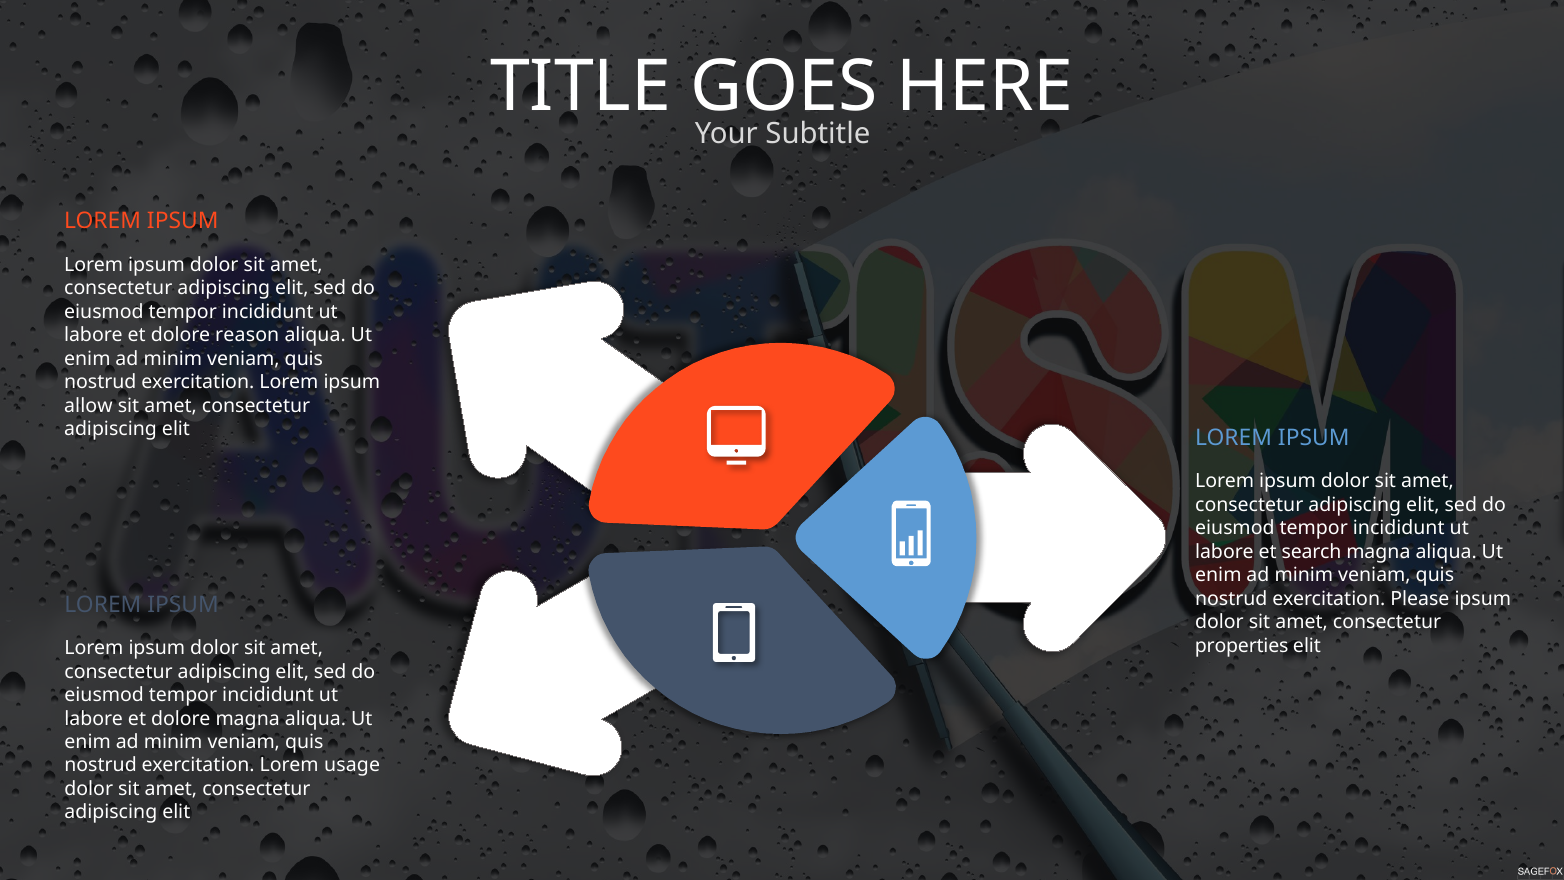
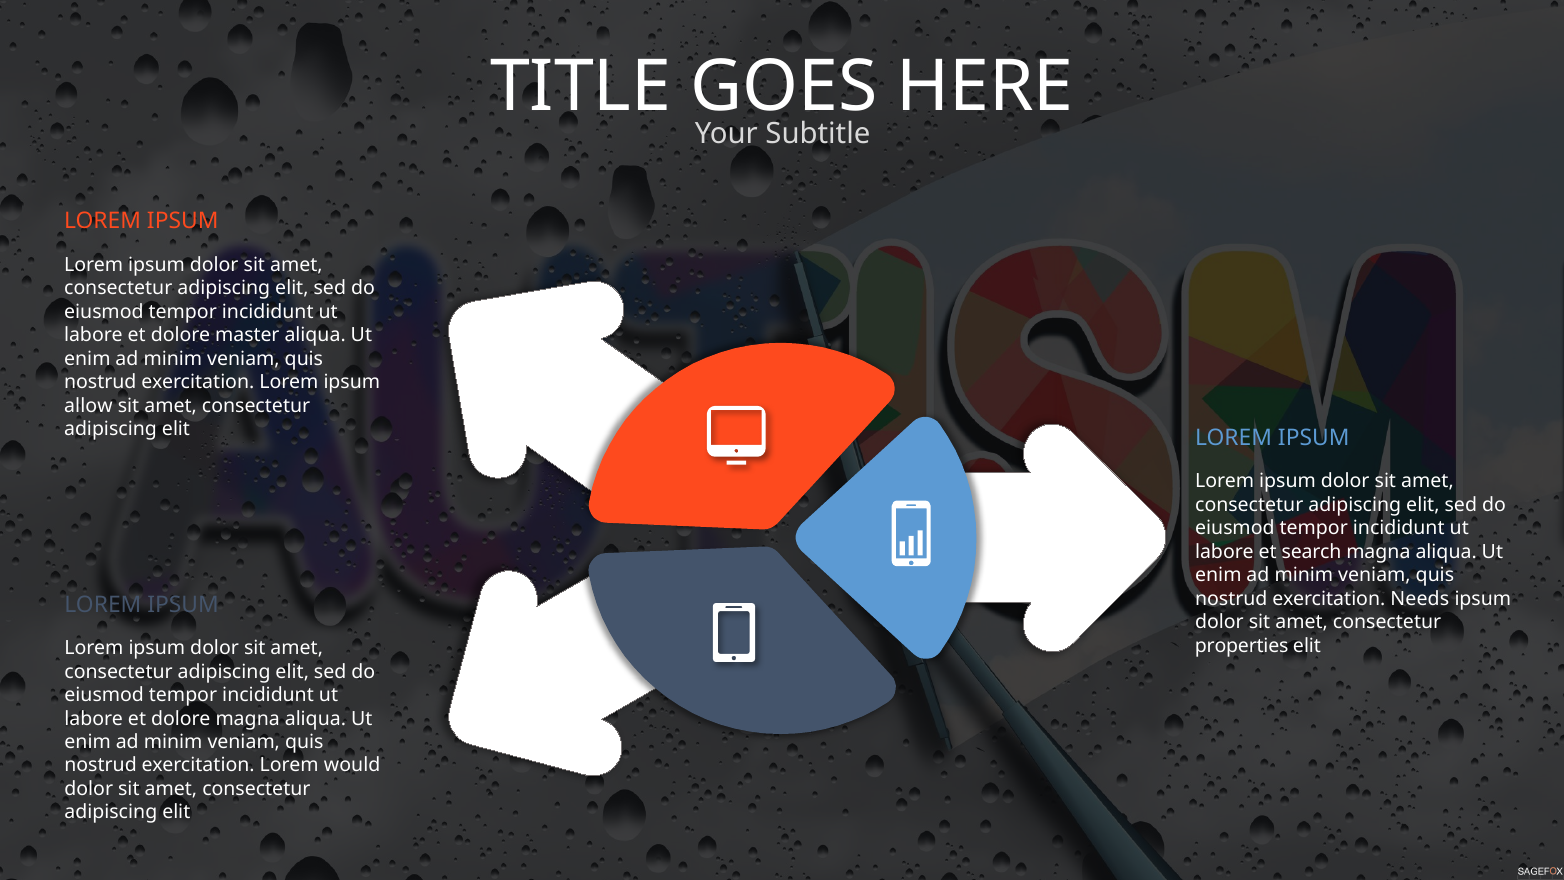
reason: reason -> master
Please: Please -> Needs
usage: usage -> would
